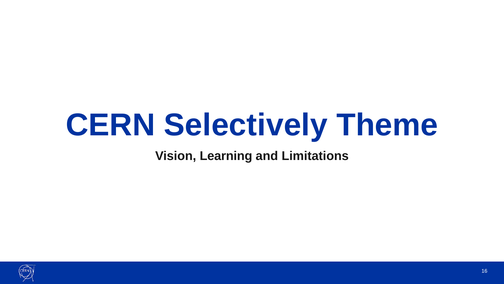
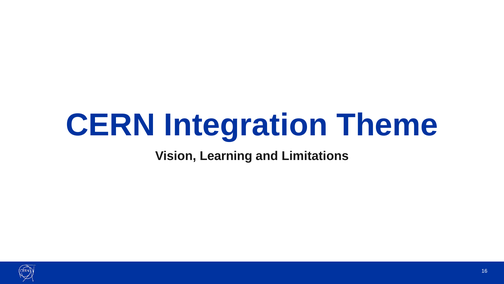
Selectively: Selectively -> Integration
